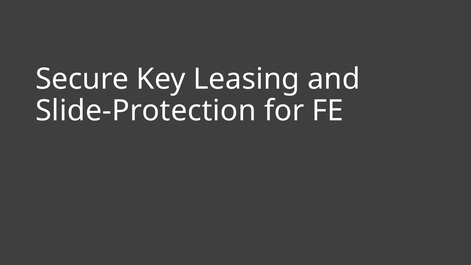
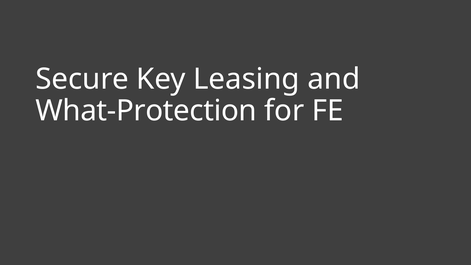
Slide-Protection: Slide-Protection -> What-Protection
